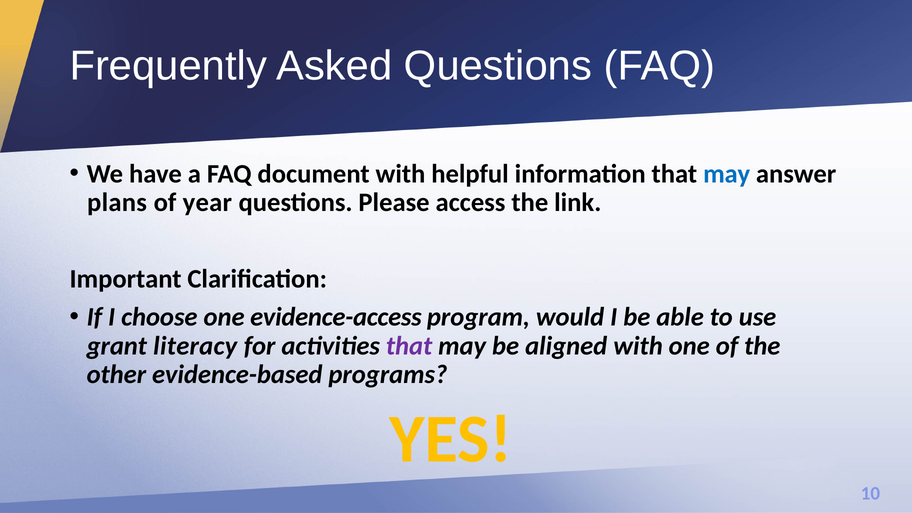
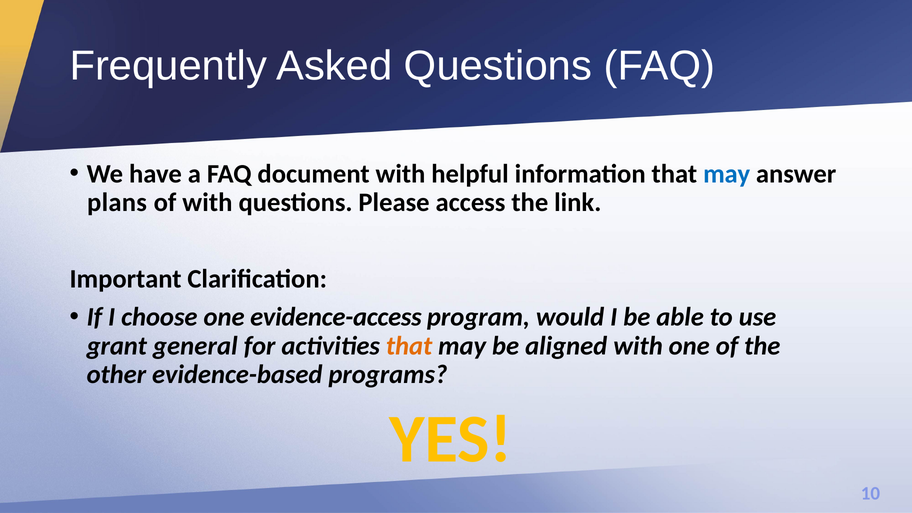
of year: year -> with
literacy: literacy -> general
that at (409, 346) colour: purple -> orange
